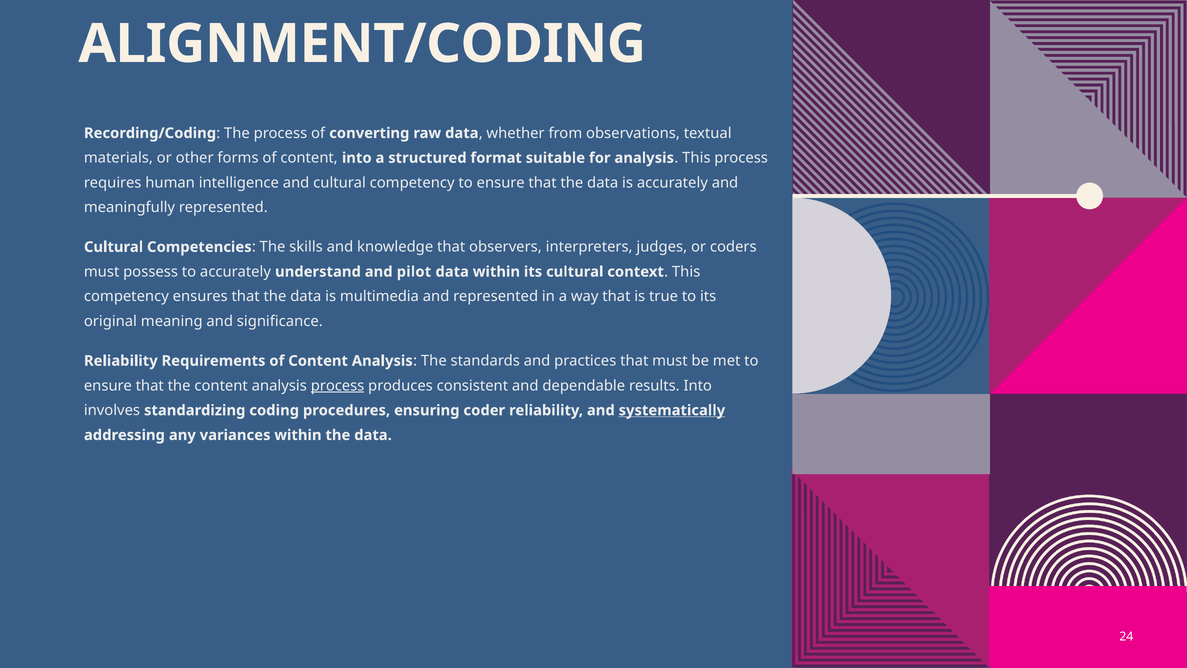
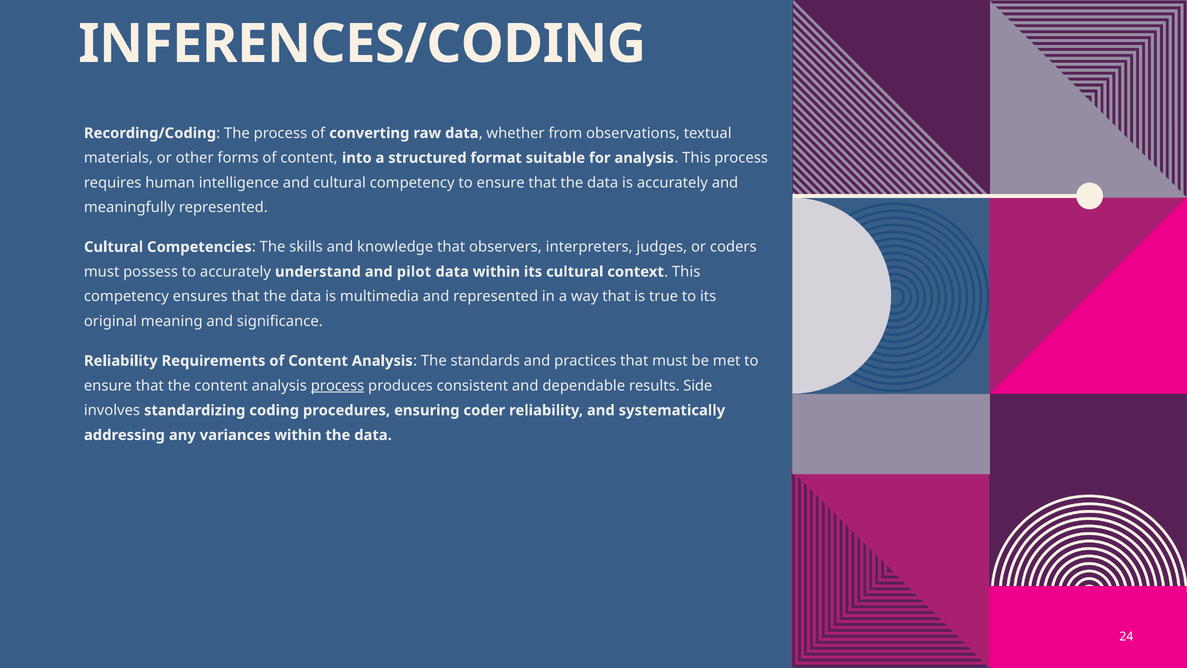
ALIGNMENT/CODING: ALIGNMENT/CODING -> INFERENCES/CODING
results Into: Into -> Side
systematically underline: present -> none
